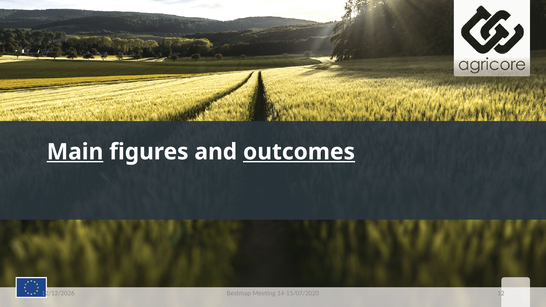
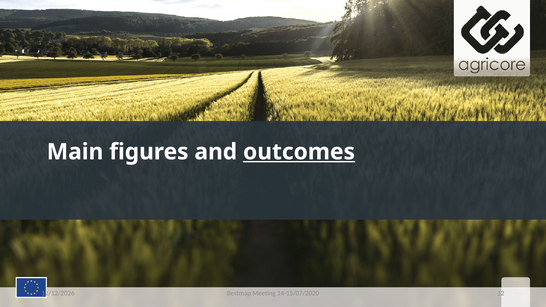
Main underline: present -> none
